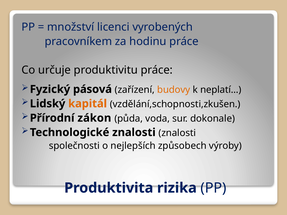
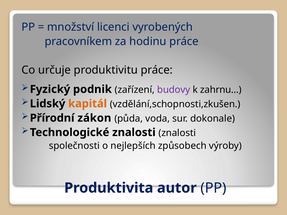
pásová: pásová -> podnik
budovy colour: orange -> purple
neplatí…: neplatí… -> zahrnu…
rizika: rizika -> autor
